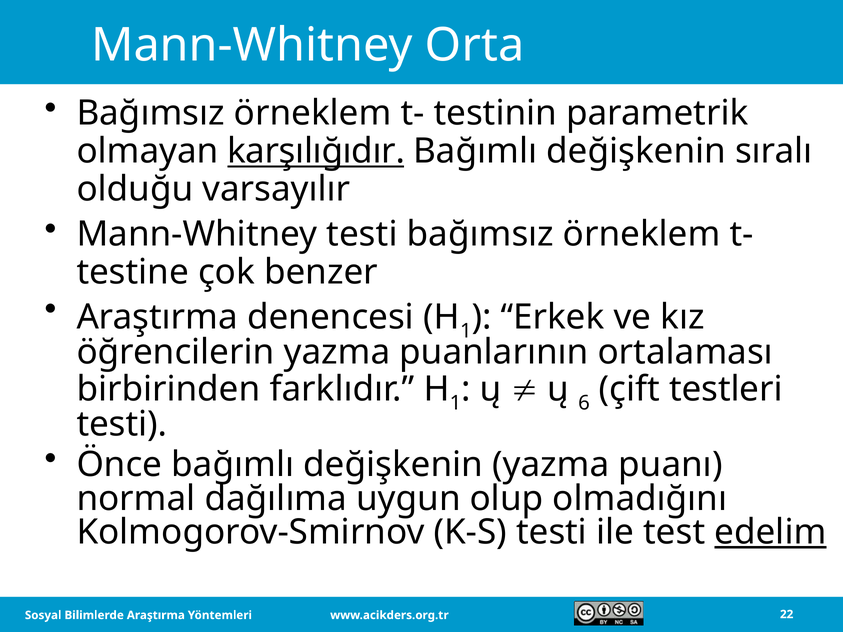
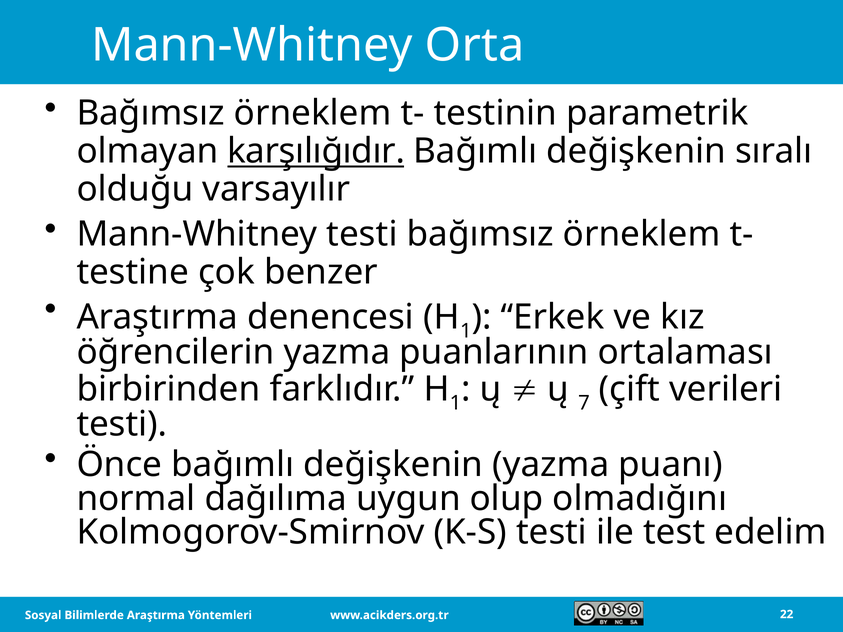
6: 6 -> 7
testleri: testleri -> verileri
edelim underline: present -> none
